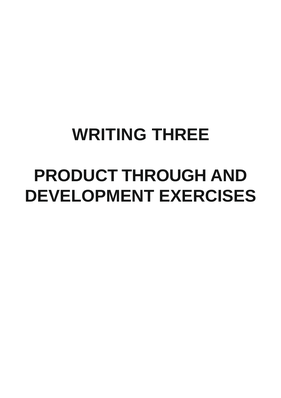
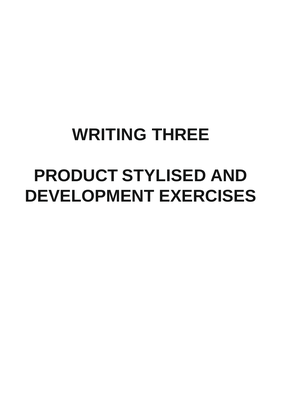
THROUGH: THROUGH -> STYLISED
